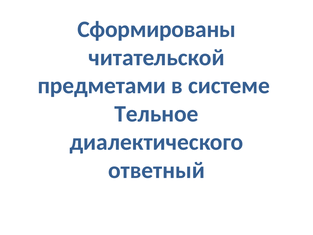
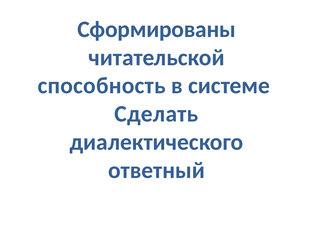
предметами: предметами -> способность
Тельное: Тельное -> Сделать
